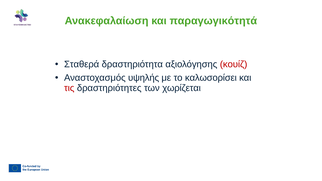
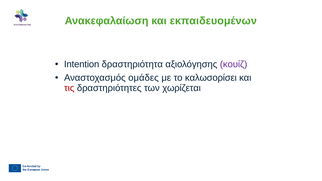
παραγωγικότητά: παραγωγικότητά -> εκπαιδευομένων
Σταθερά: Σταθερά -> Intention
κουίζ colour: red -> purple
υψηλής: υψηλής -> ομάδες
